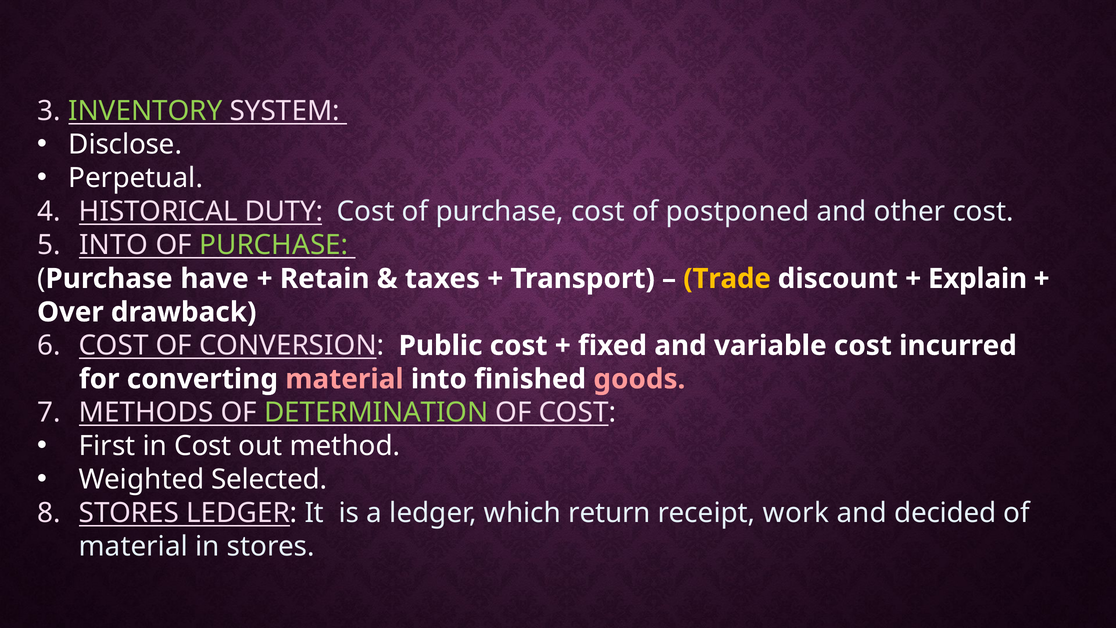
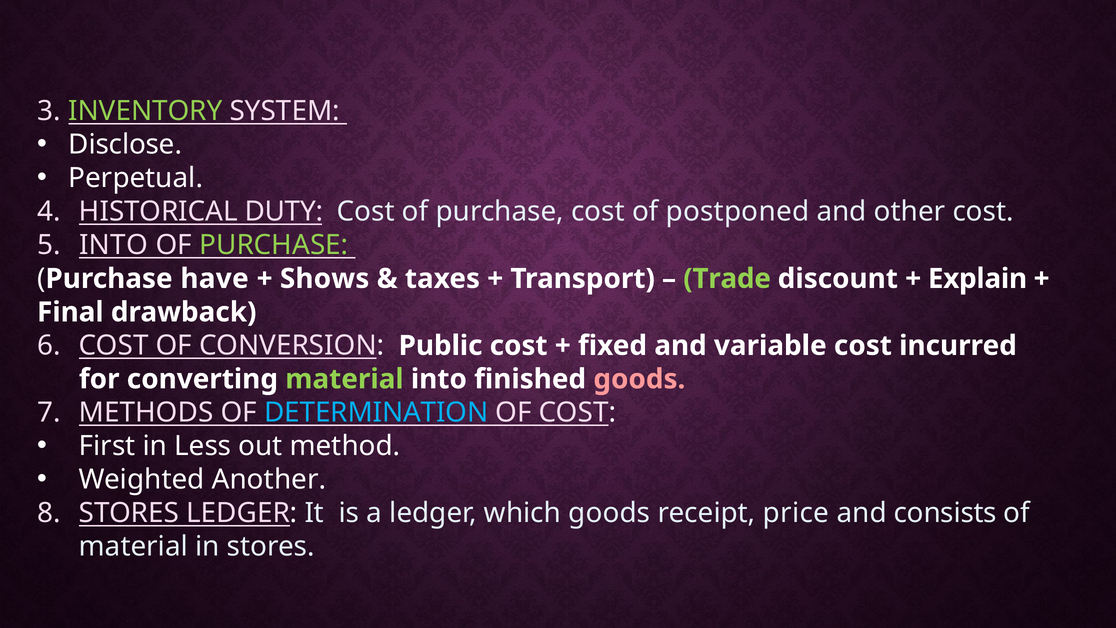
Retain: Retain -> Shows
Trade colour: yellow -> light green
Over: Over -> Final
material at (344, 379) colour: pink -> light green
DETERMINATION colour: light green -> light blue
in Cost: Cost -> Less
Selected: Selected -> Another
which return: return -> goods
work: work -> price
decided: decided -> consists
